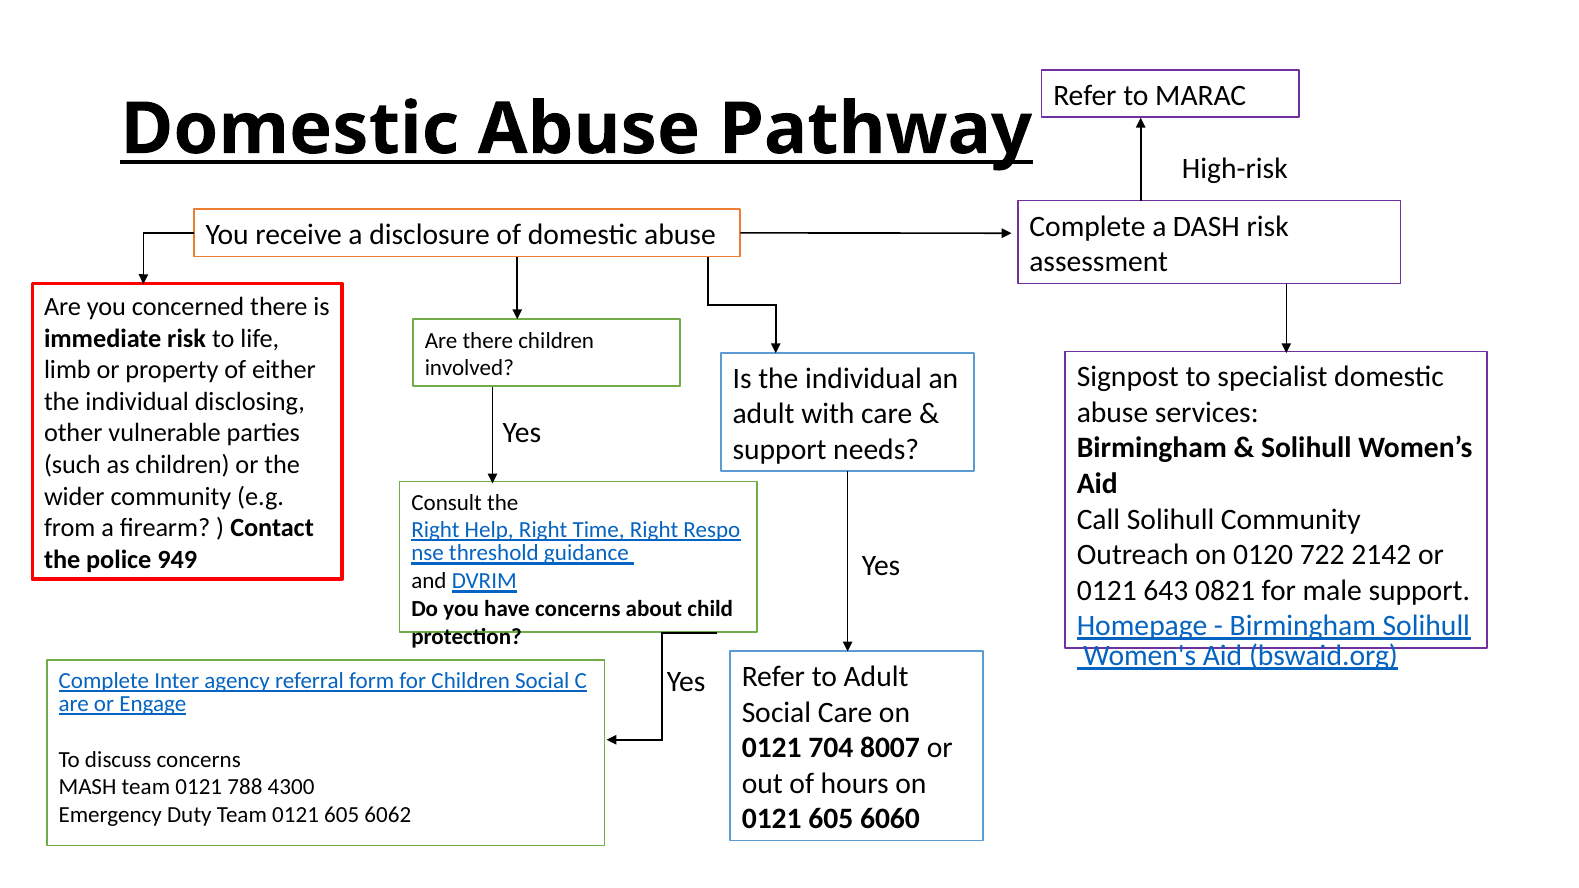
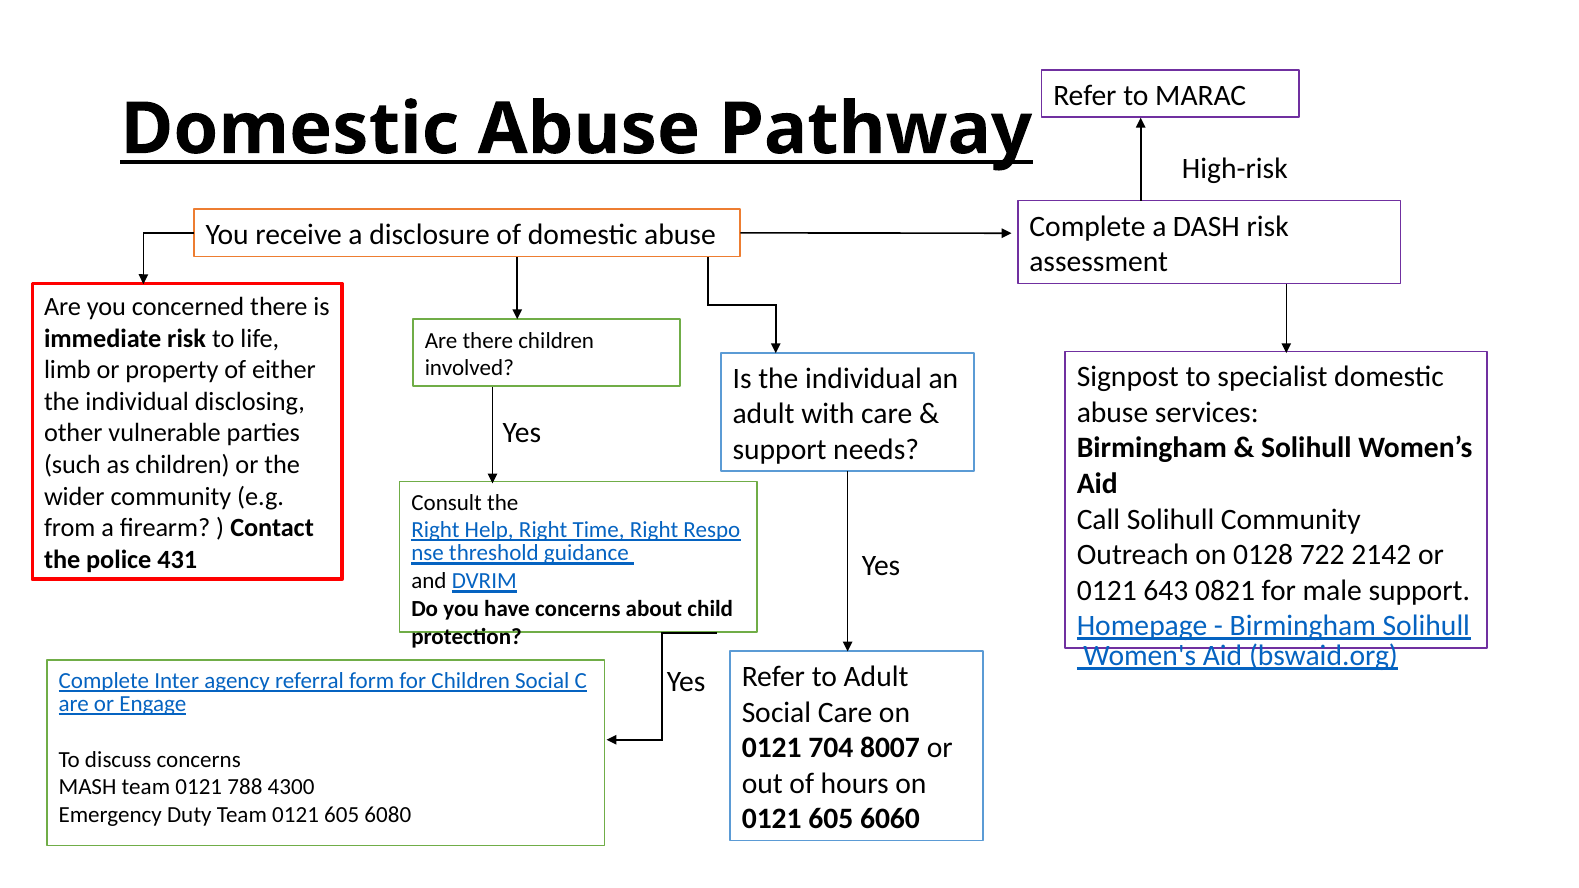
0120: 0120 -> 0128
949: 949 -> 431
6062: 6062 -> 6080
